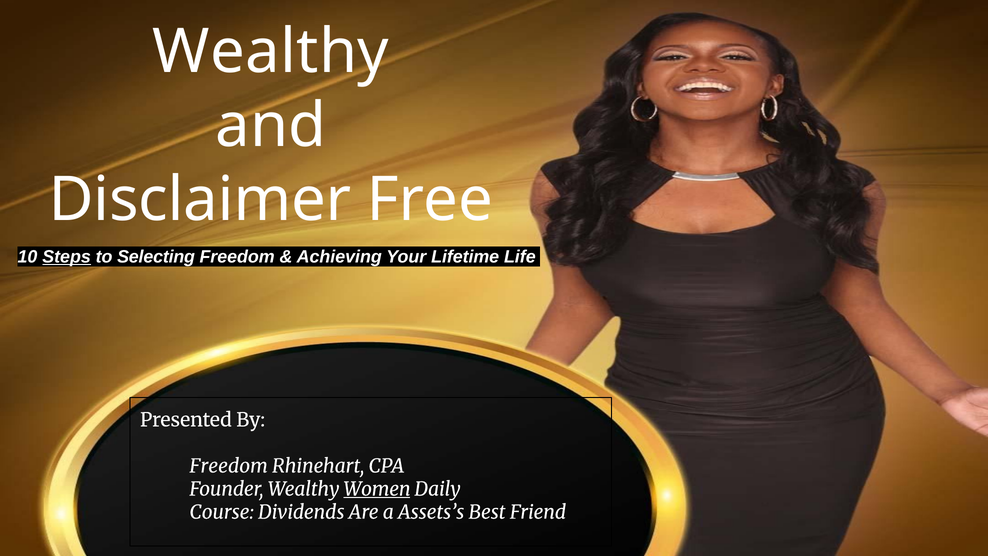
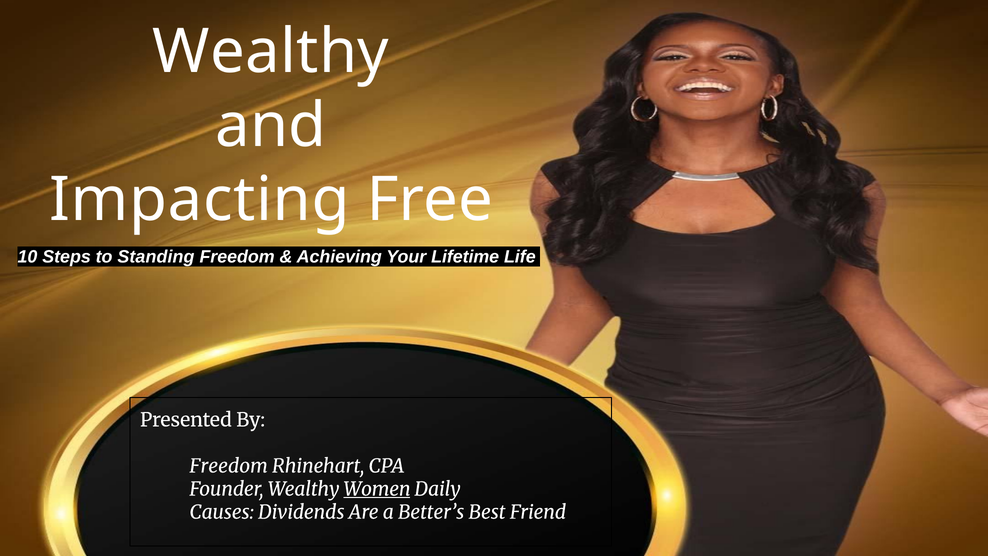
Disclaimer: Disclaimer -> Impacting
Steps underline: present -> none
Selecting: Selecting -> Standing
Course: Course -> Causes
Assets’s: Assets’s -> Better’s
